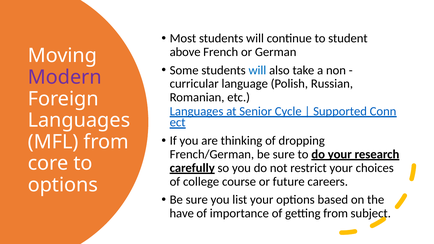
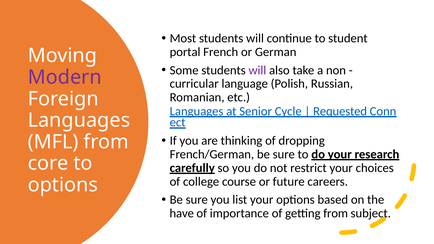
above: above -> portal
will at (257, 70) colour: blue -> purple
Supported: Supported -> Requested
